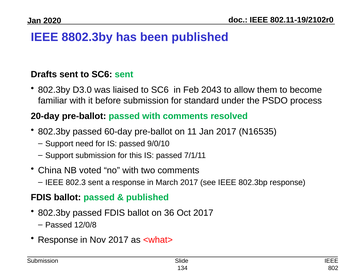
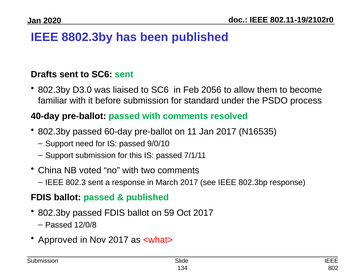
2043: 2043 -> 2056
20-day: 20-day -> 40-day
36: 36 -> 59
Response at (58, 239): Response -> Approved
